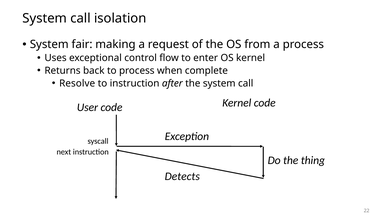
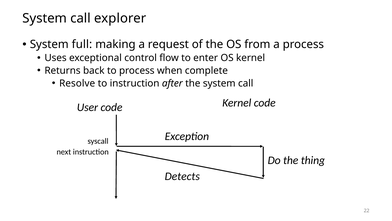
isolation: isolation -> explorer
fair: fair -> full
